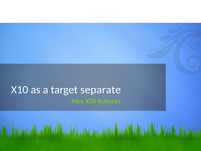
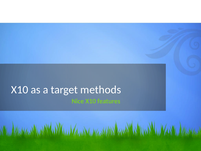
separate: separate -> methods
